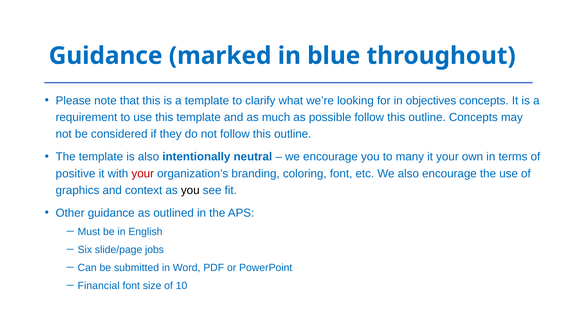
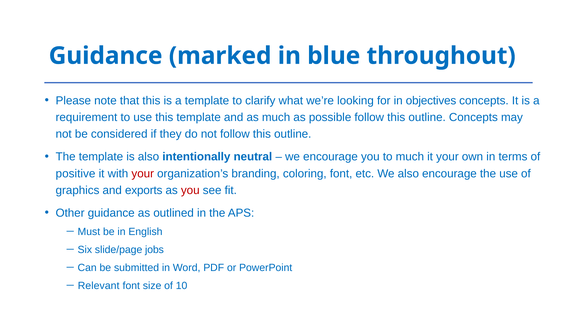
to many: many -> much
context: context -> exports
you at (190, 190) colour: black -> red
Financial: Financial -> Relevant
